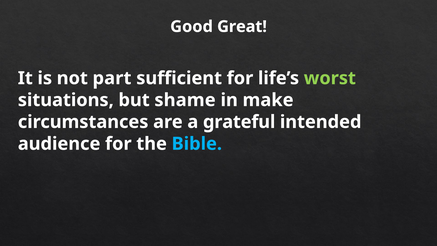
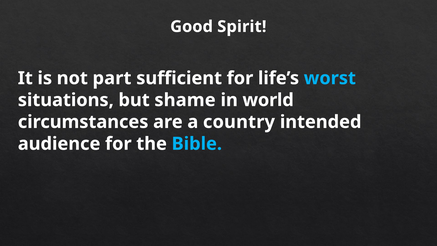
Great: Great -> Spirit
worst colour: light green -> light blue
make: make -> world
grateful: grateful -> country
